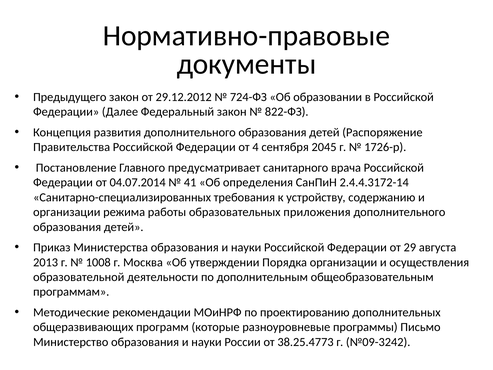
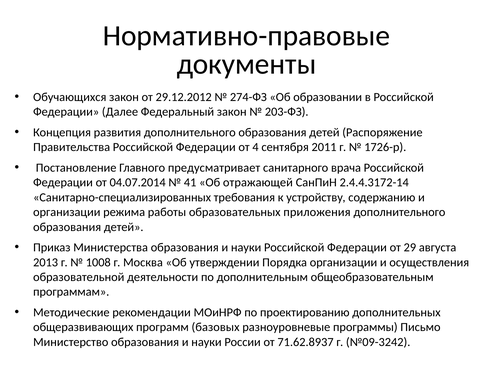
Предыдущего: Предыдущего -> Обучающихся
724-ФЗ: 724-ФЗ -> 274-ФЗ
822-ФЗ: 822-ФЗ -> 203-ФЗ
2045: 2045 -> 2011
определения: определения -> отражающей
которые: которые -> базовых
38.25.4773: 38.25.4773 -> 71.62.8937
